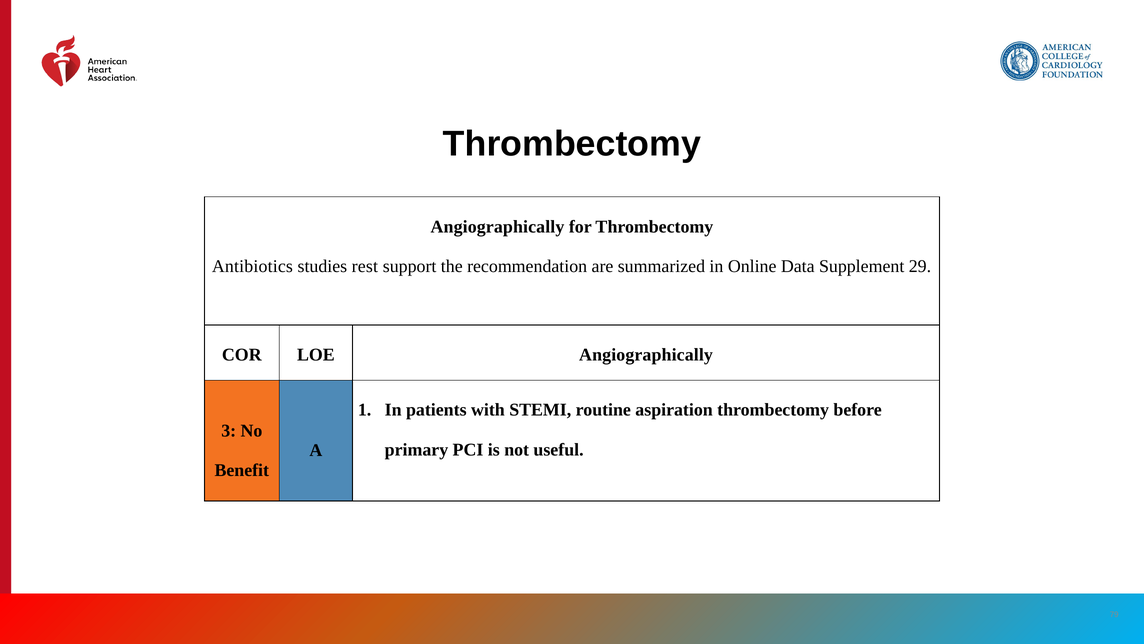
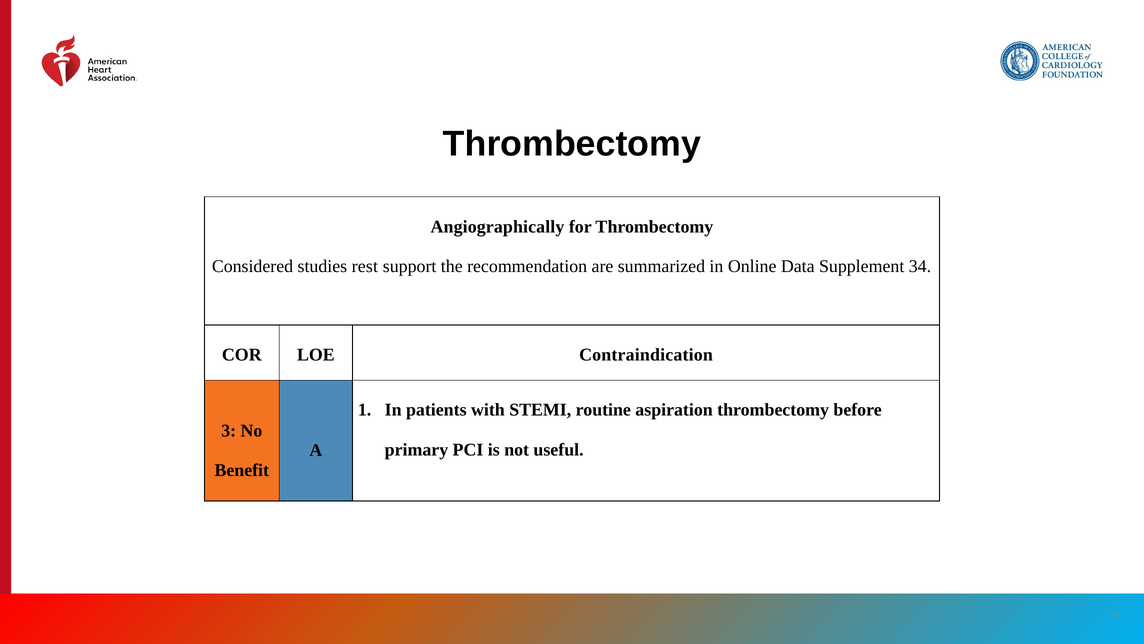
Antibiotics: Antibiotics -> Considered
29: 29 -> 34
LOE Angiographically: Angiographically -> Contraindication
